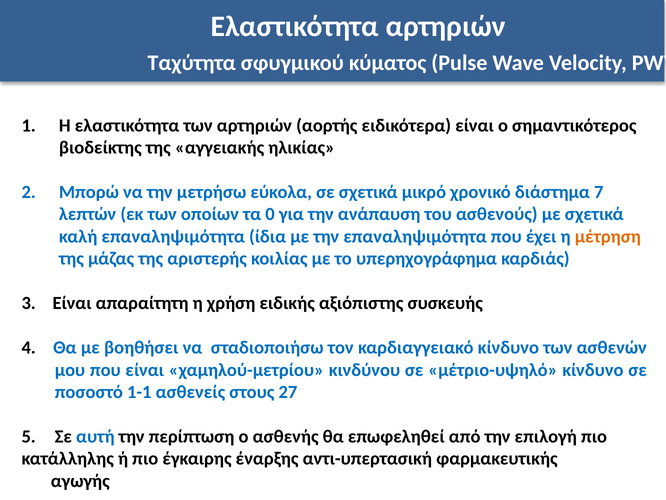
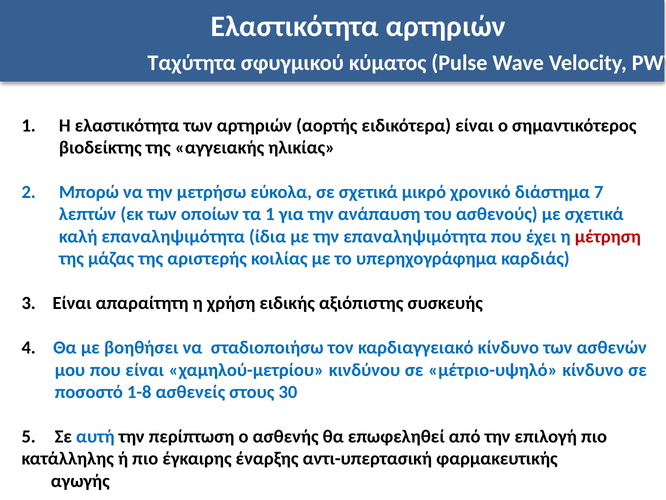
τα 0: 0 -> 1
μέτρηση colour: orange -> red
1-1: 1-1 -> 1-8
27: 27 -> 30
